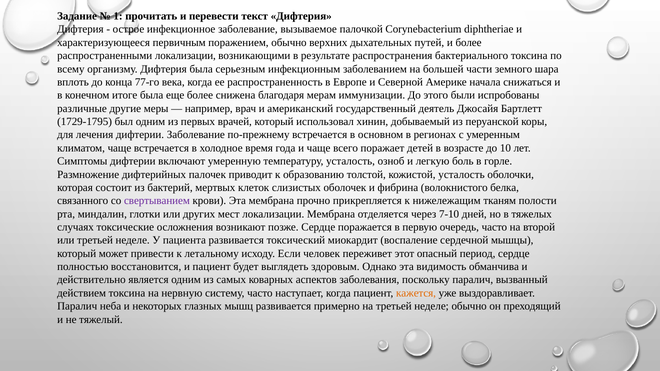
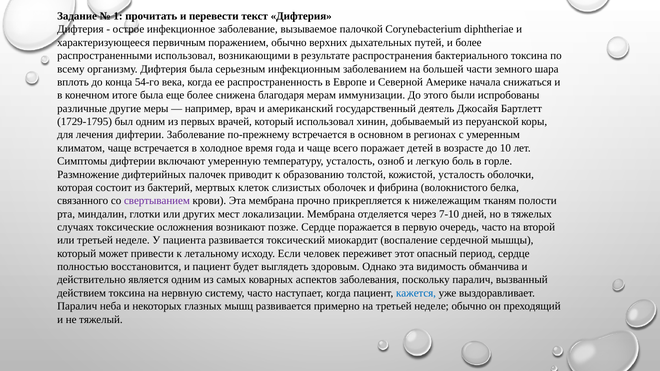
распространенными локализации: локализации -> использовал
77-го: 77-го -> 54-го
кажется colour: orange -> blue
